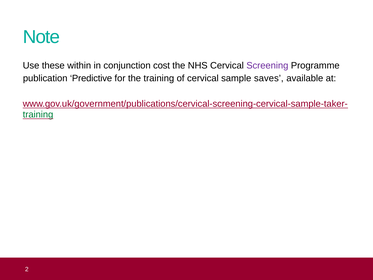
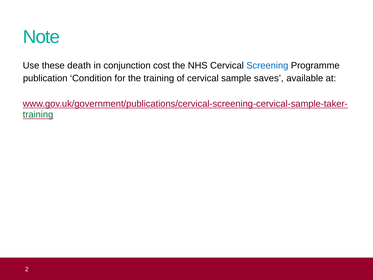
within: within -> death
Screening at (267, 65) colour: purple -> blue
Predictive: Predictive -> Condition
